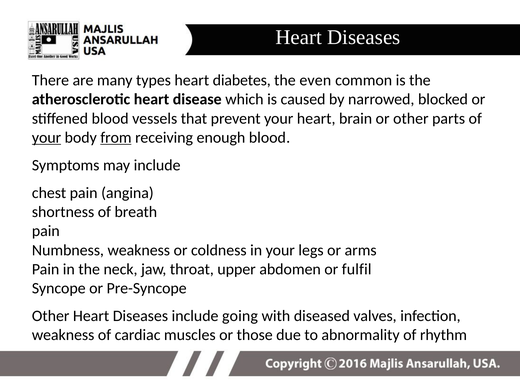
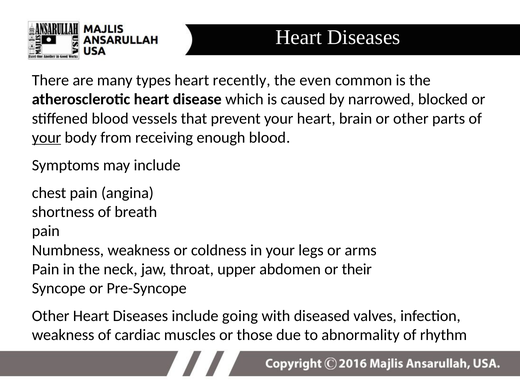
diabetes: diabetes -> recently
from underline: present -> none
fulfil: fulfil -> their
